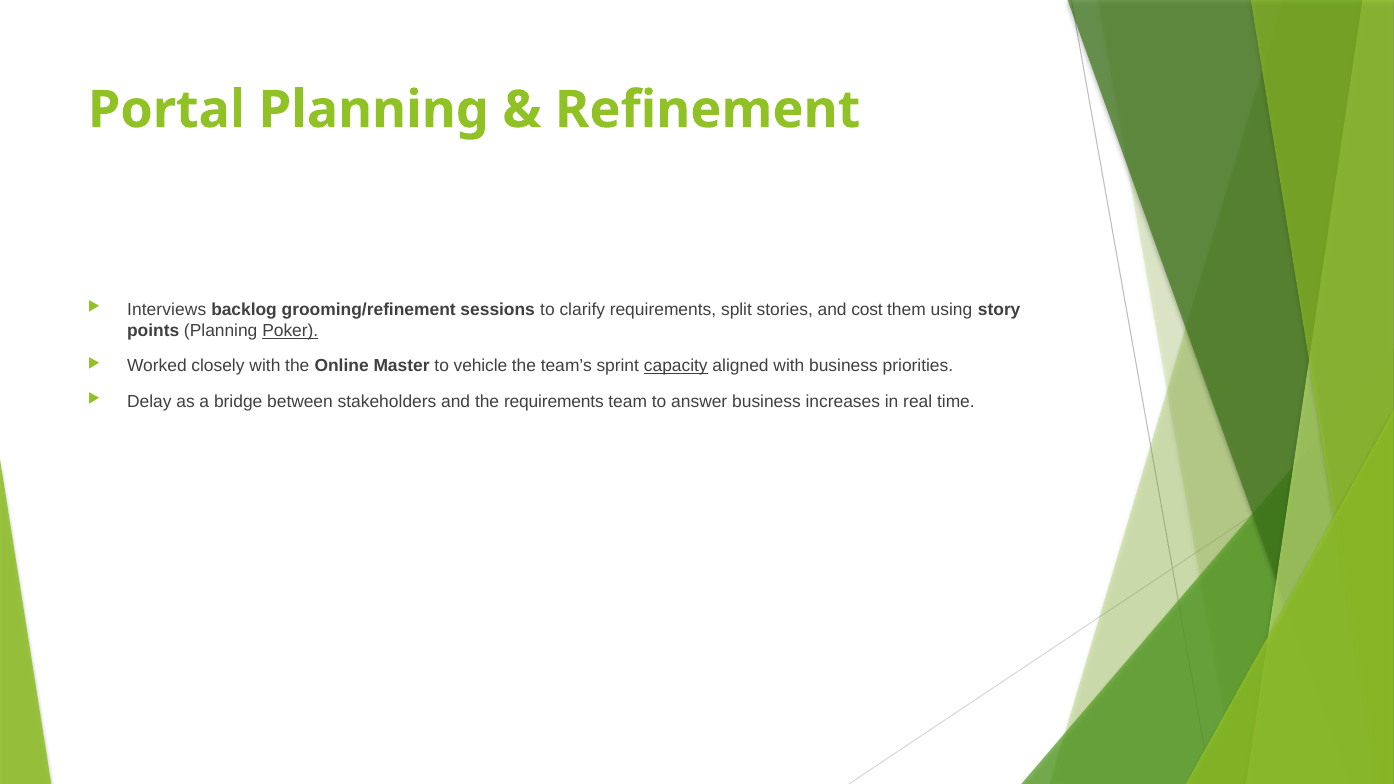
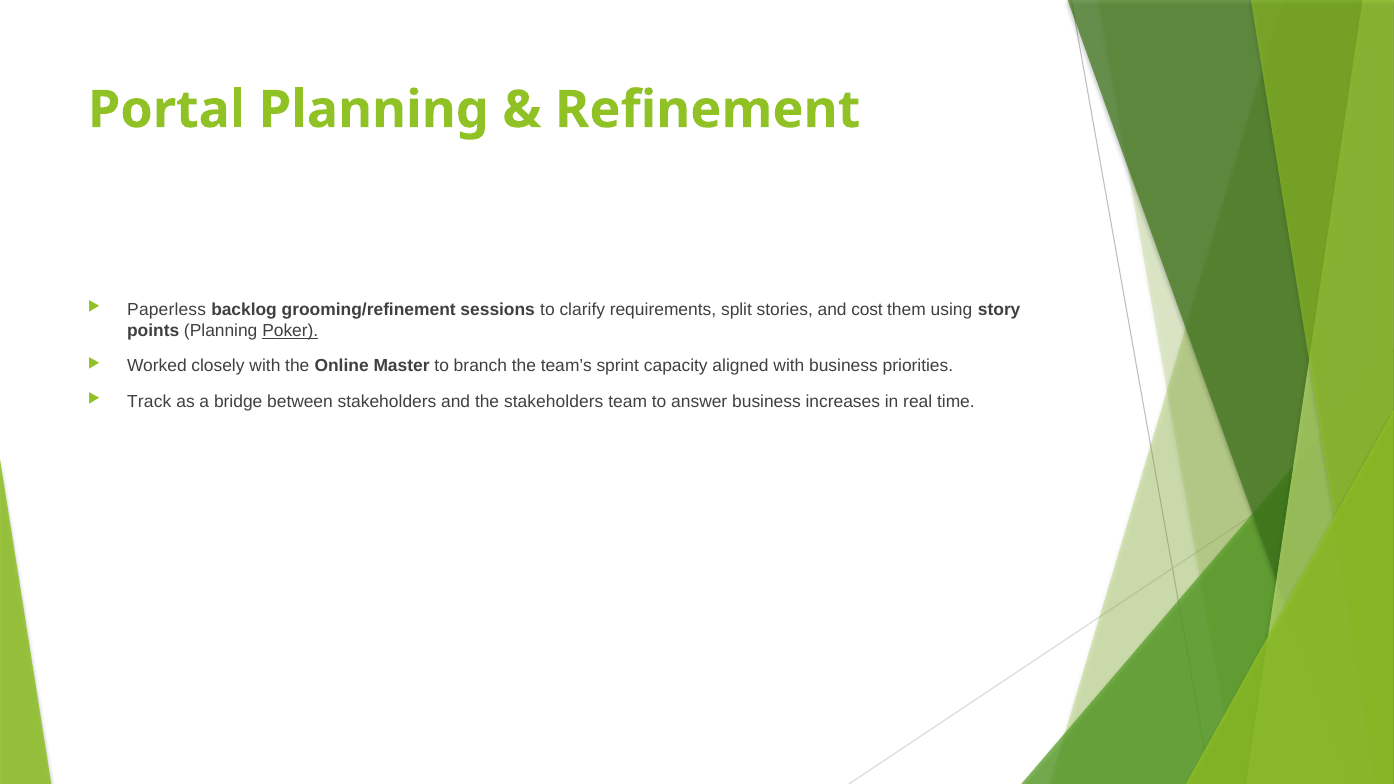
Interviews: Interviews -> Paperless
vehicle: vehicle -> branch
capacity underline: present -> none
Delay: Delay -> Track
the requirements: requirements -> stakeholders
